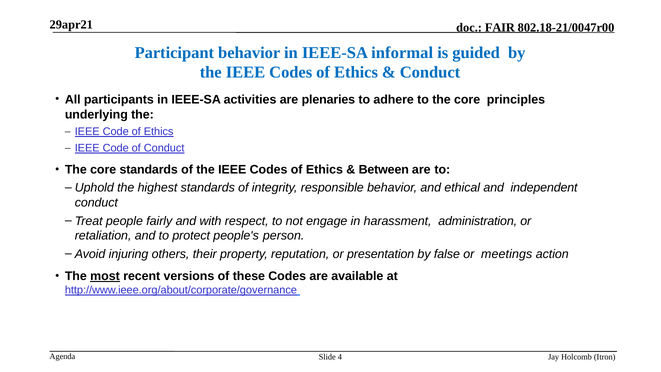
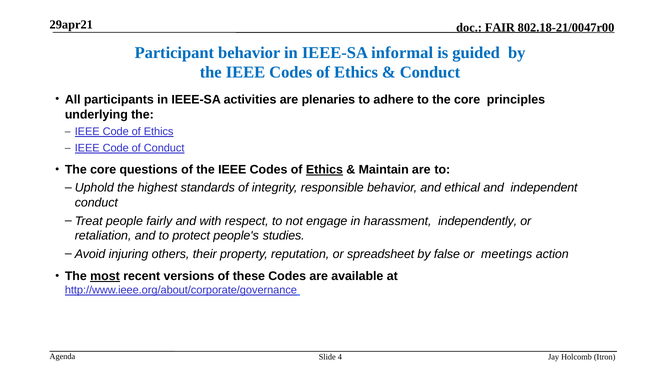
core standards: standards -> questions
Ethics at (324, 170) underline: none -> present
Between: Between -> Maintain
administration: administration -> independently
person: person -> studies
presentation: presentation -> spreadsheet
